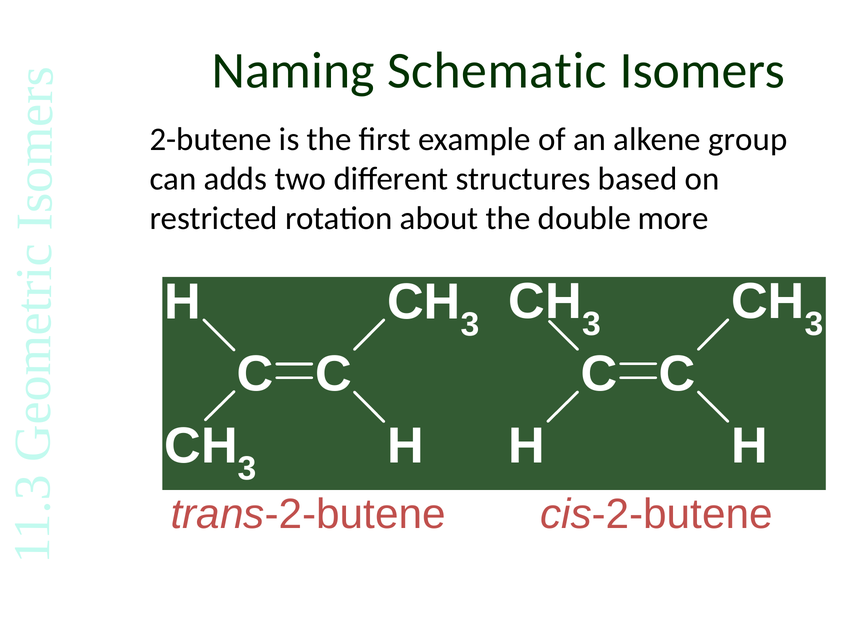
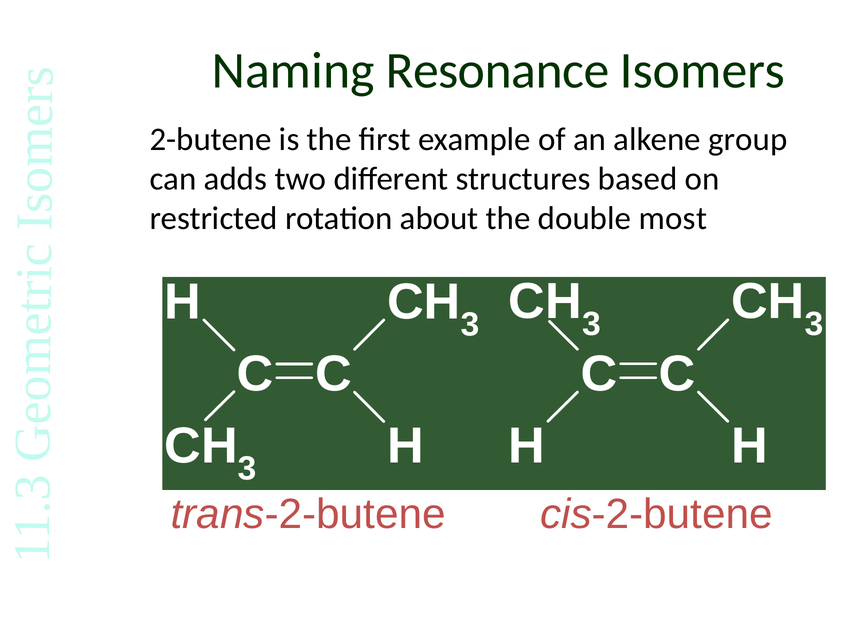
Schematic: Schematic -> Resonance
more: more -> most
